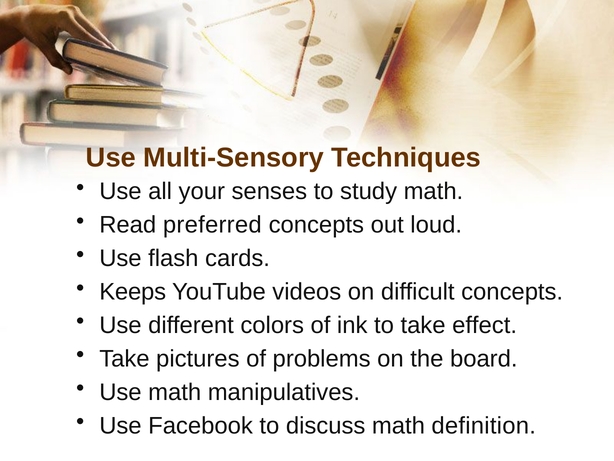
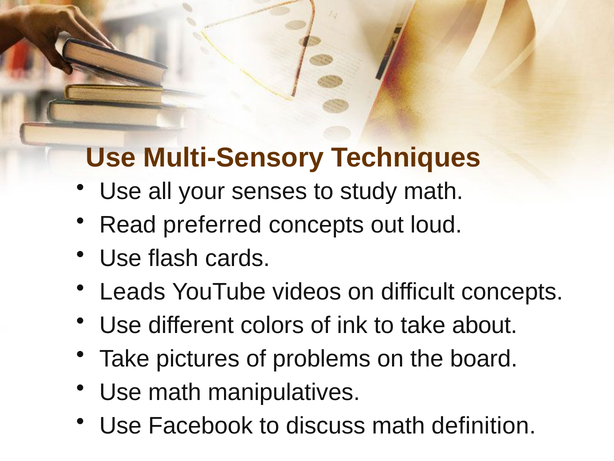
Keeps: Keeps -> Leads
effect: effect -> about
